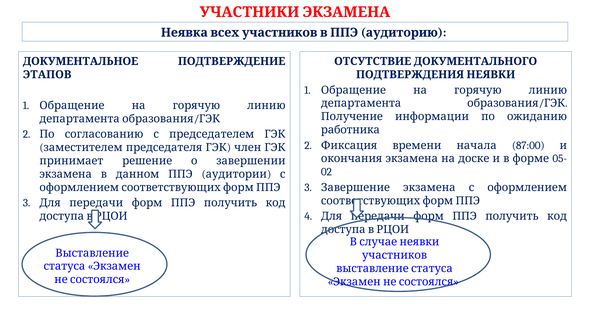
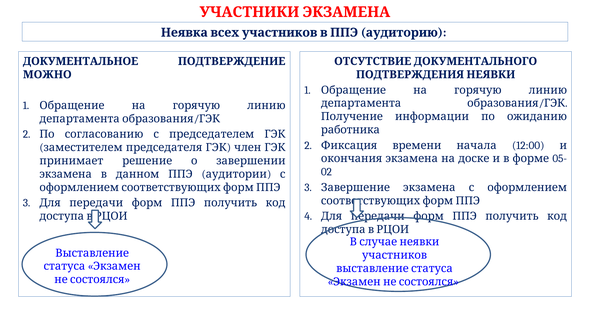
ЭТАПОВ: ЭТАПОВ -> МОЖНО
87:00: 87:00 -> 12:00
